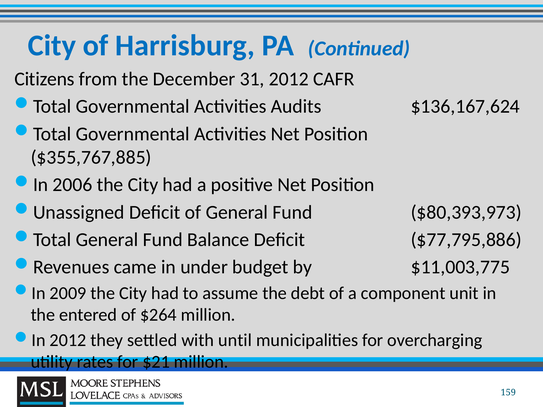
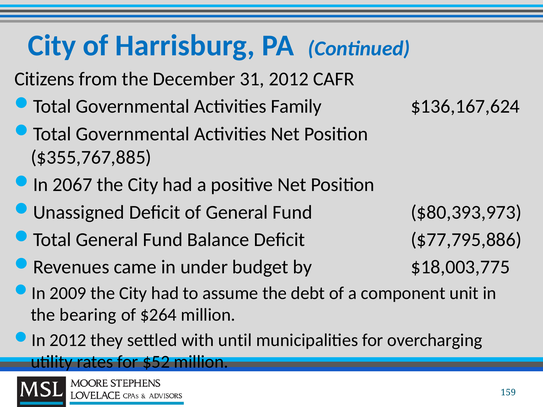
Audits: Audits -> Family
2006: 2006 -> 2067
$11,003,775: $11,003,775 -> $18,003,775
entered: entered -> bearing
$21: $21 -> $52
